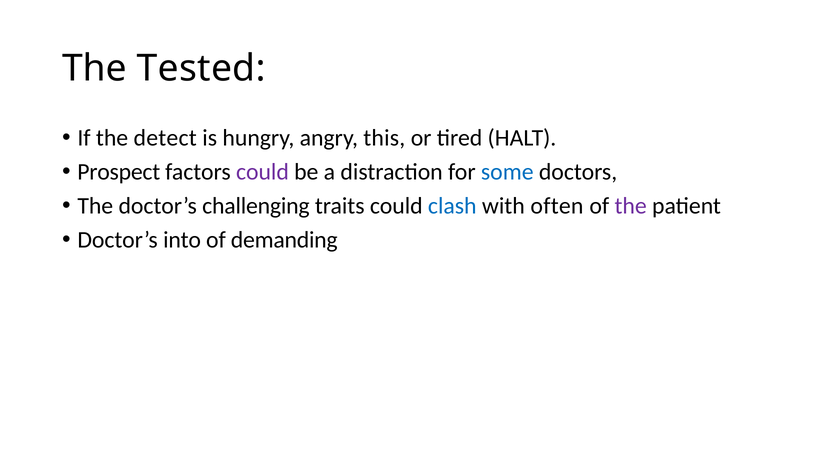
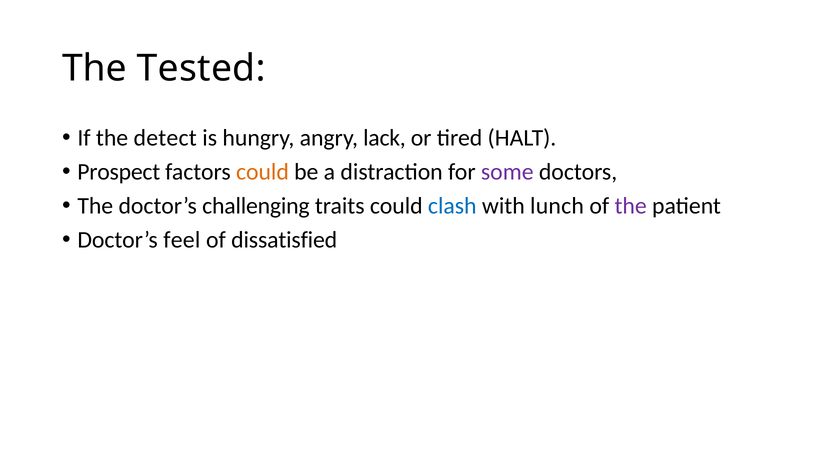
this: this -> lack
could at (262, 172) colour: purple -> orange
some colour: blue -> purple
often: often -> lunch
into: into -> feel
demanding: demanding -> dissatisfied
